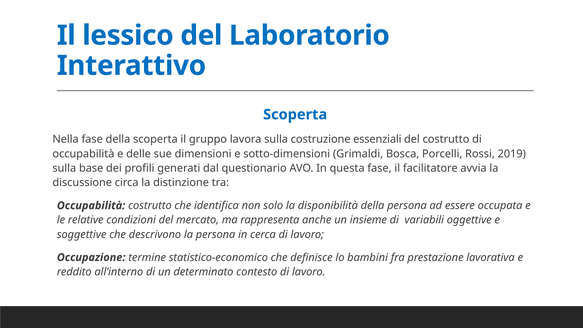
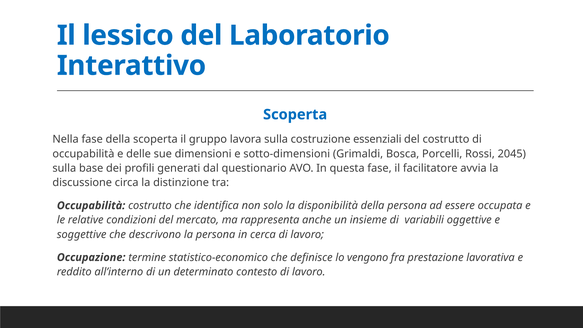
2019: 2019 -> 2045
bambini: bambini -> vengono
